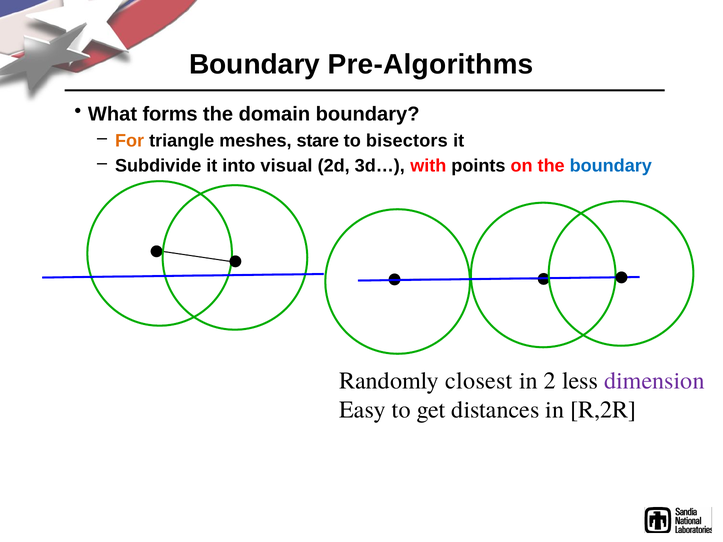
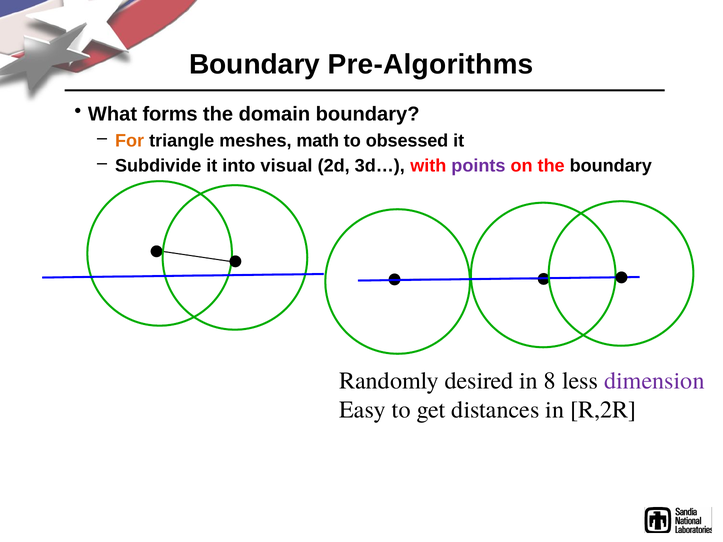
stare: stare -> math
bisectors: bisectors -> obsessed
points colour: black -> purple
boundary at (611, 166) colour: blue -> black
closest: closest -> desired
2: 2 -> 8
